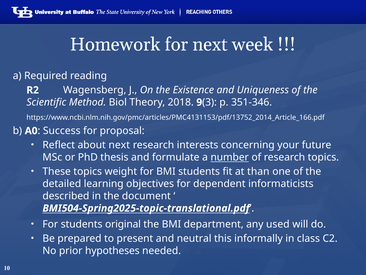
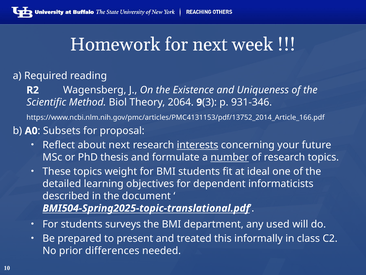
2018: 2018 -> 2064
351-346: 351-346 -> 931-346
Success: Success -> Subsets
interests underline: none -> present
than: than -> ideal
original: original -> surveys
neutral: neutral -> treated
hypotheses: hypotheses -> differences
